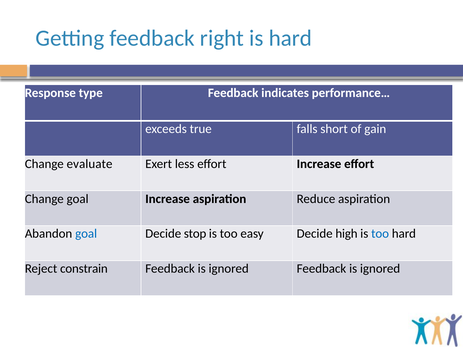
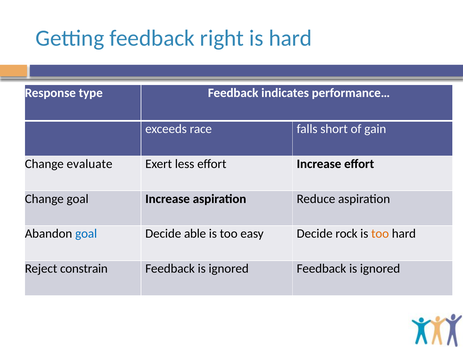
true: true -> race
stop: stop -> able
high: high -> rock
too at (380, 234) colour: blue -> orange
